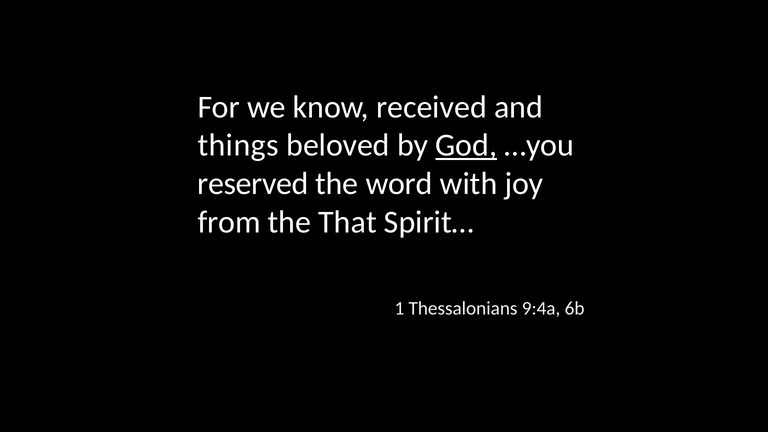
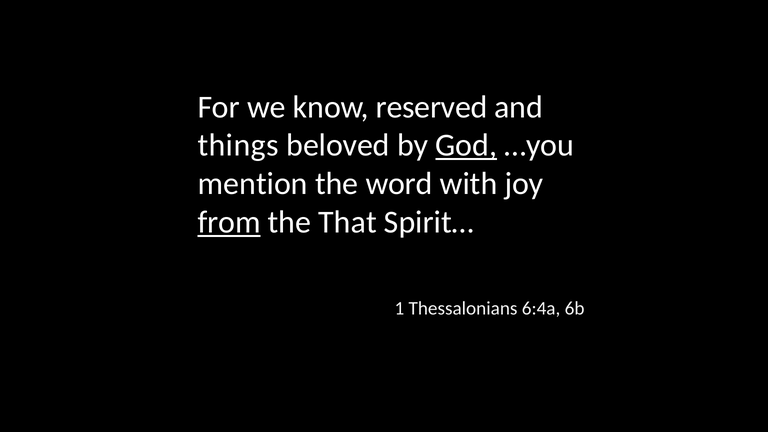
received: received -> reserved
reserved: reserved -> mention
from underline: none -> present
9:4a: 9:4a -> 6:4a
